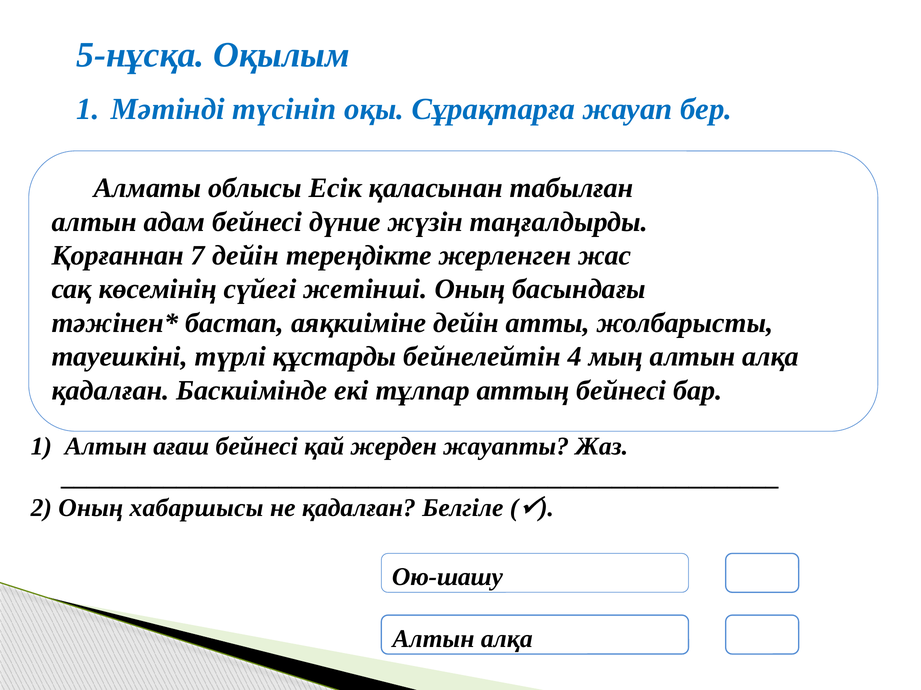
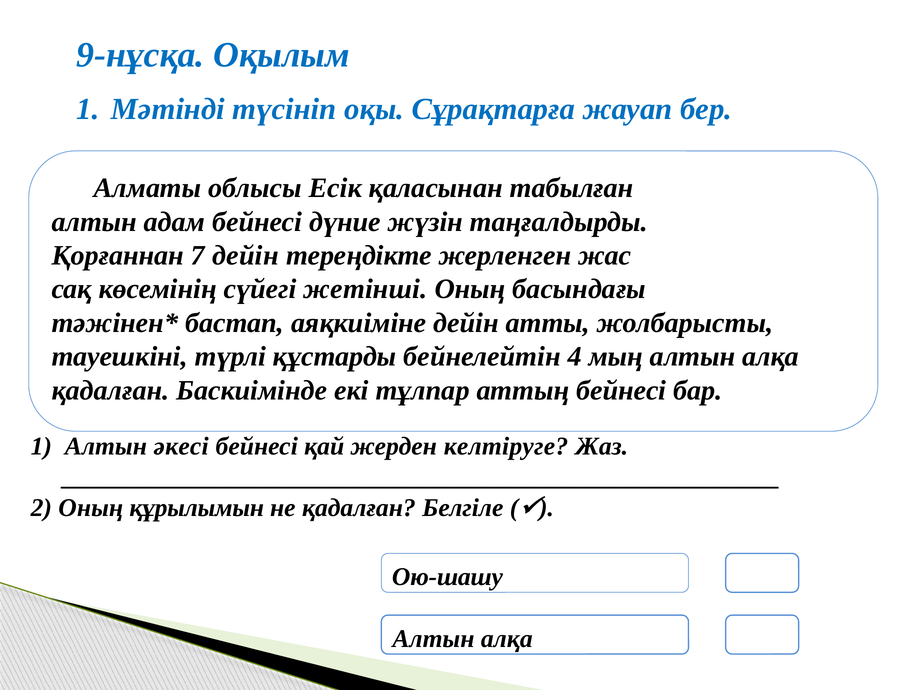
5-нұсқа: 5-нұсқа -> 9-нұсқа
ағаш: ағаш -> әкесі
жауапты: жауапты -> келтіруге
хабаршысы: хабаршысы -> құрылымын
